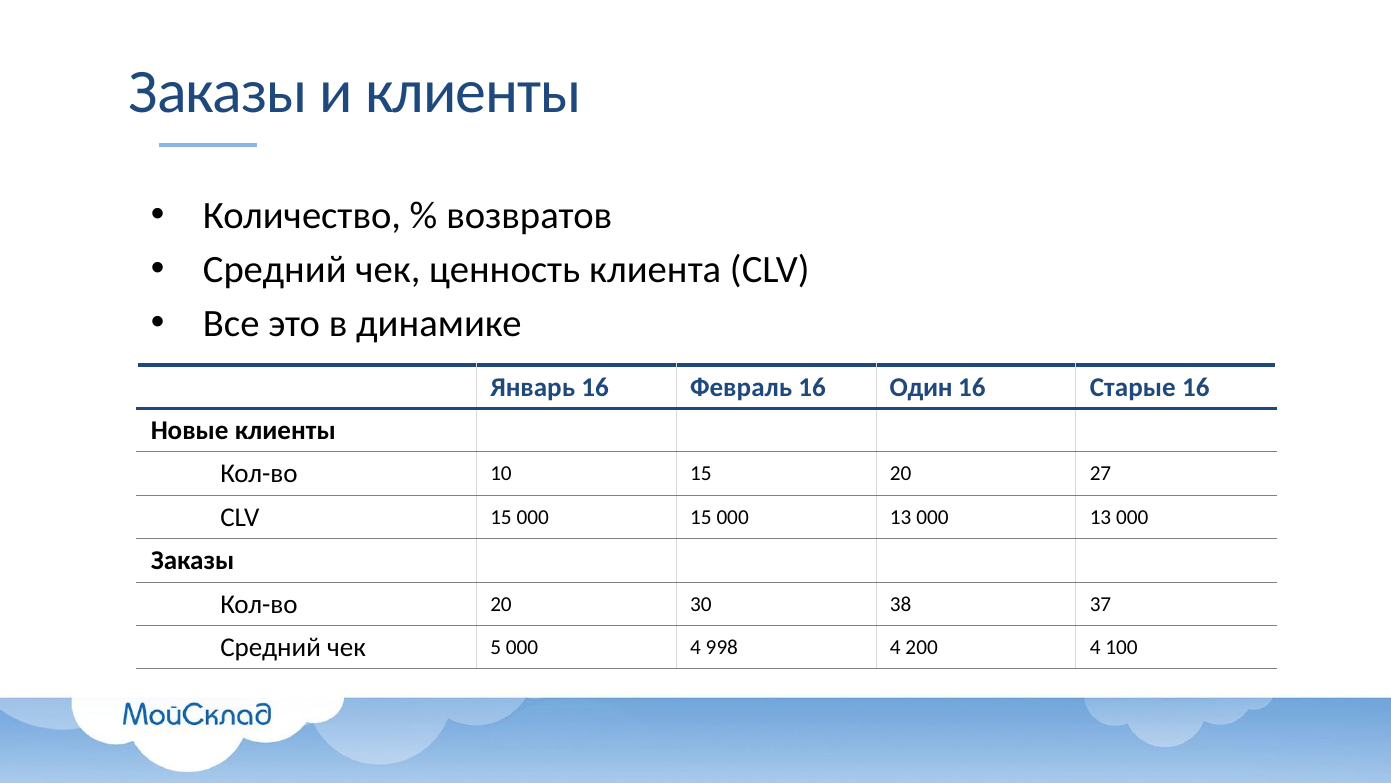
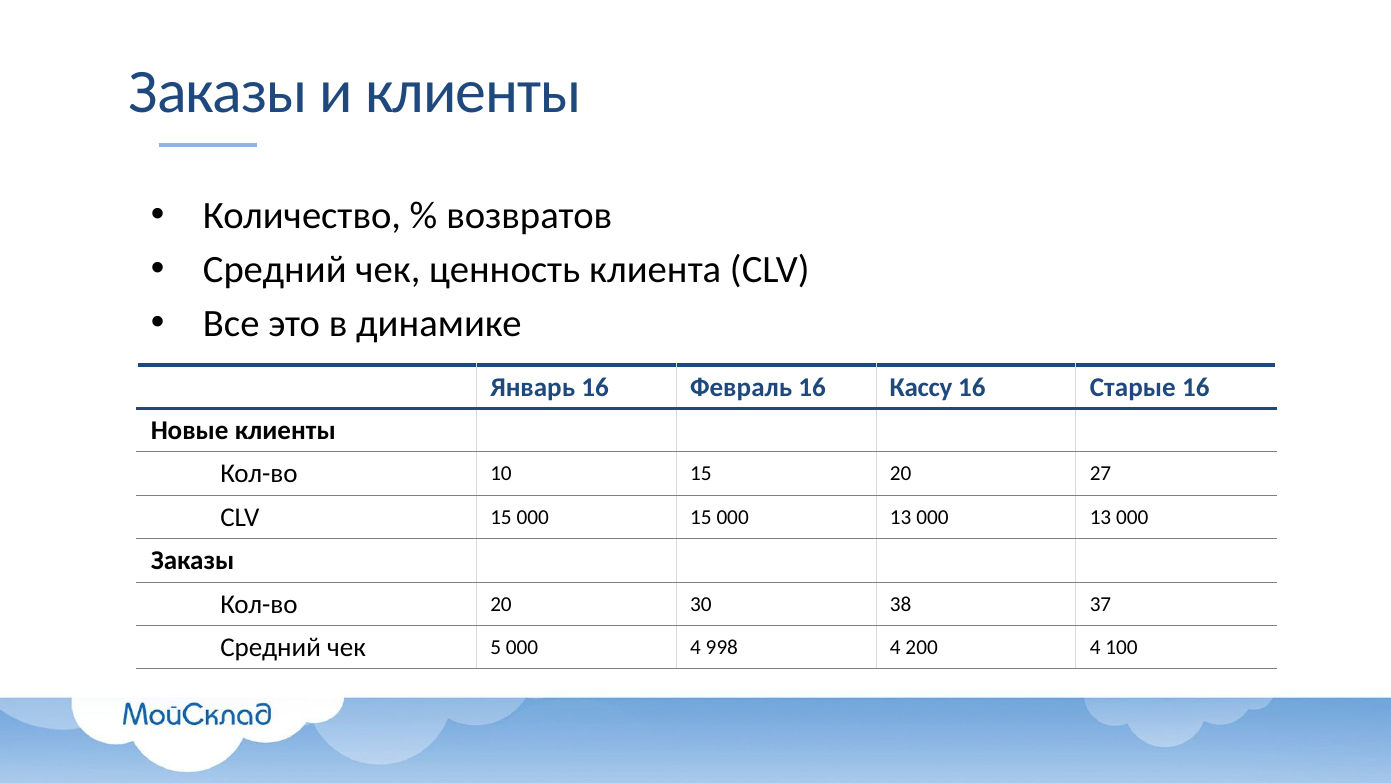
Один: Один -> Кассу
